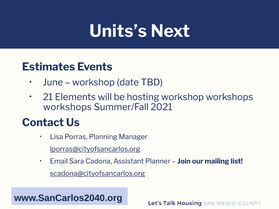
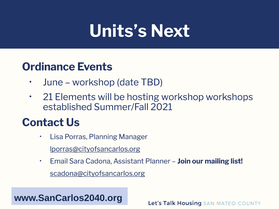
Estimates: Estimates -> Ordinance
workshops at (67, 107): workshops -> established
